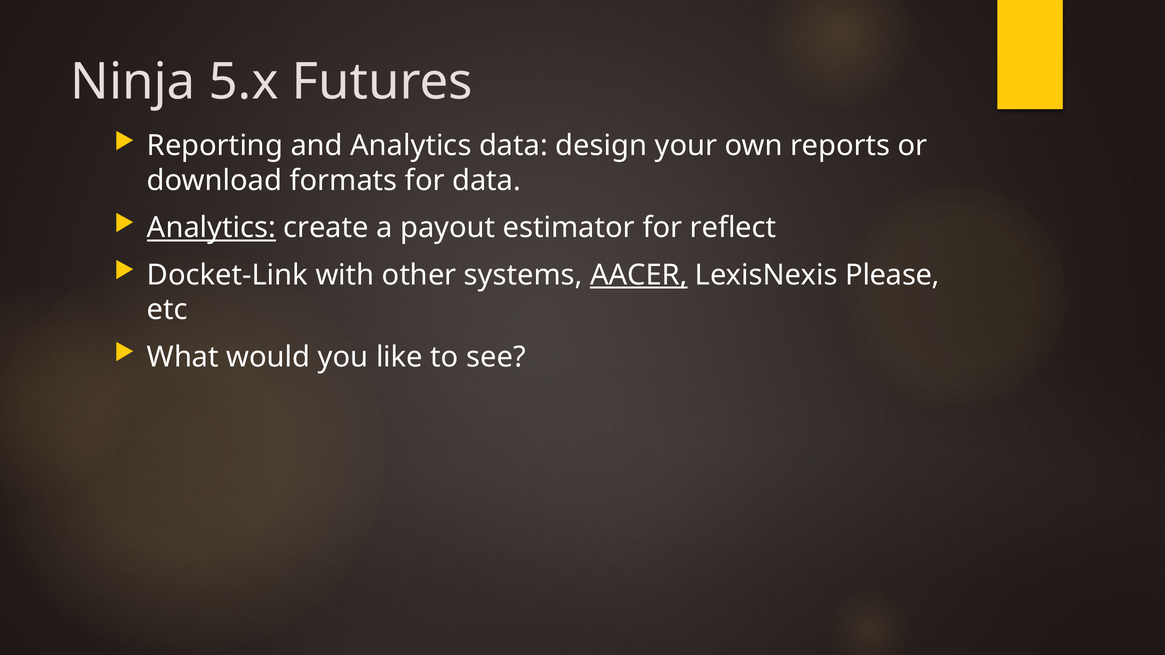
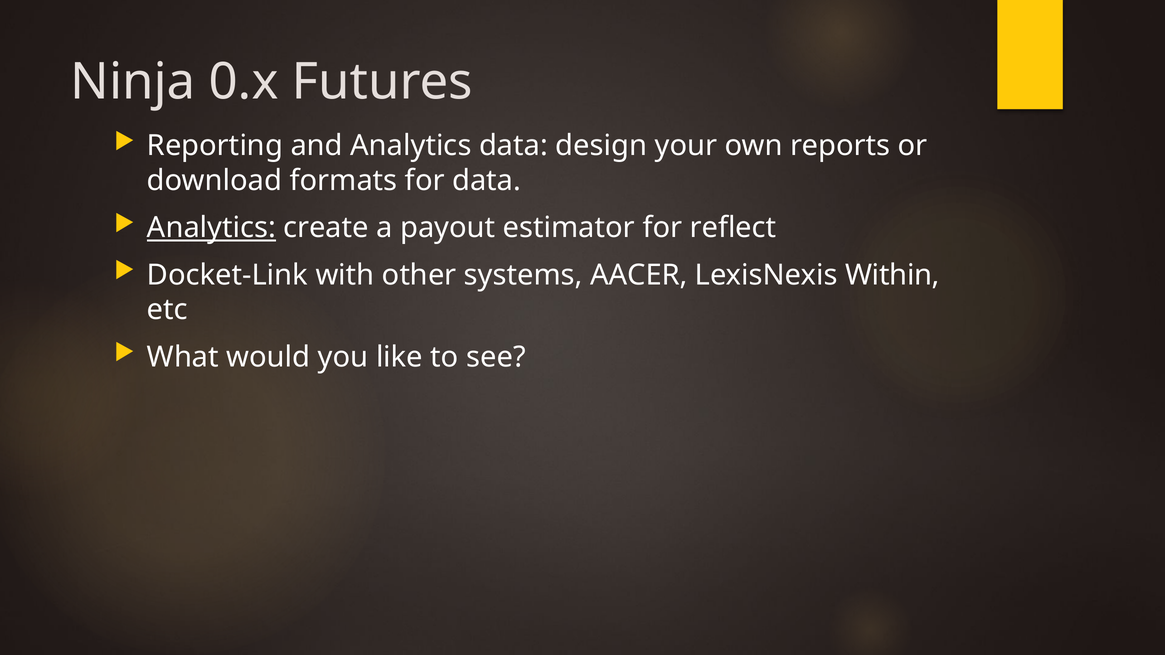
5.x: 5.x -> 0.x
AACER underline: present -> none
Please: Please -> Within
